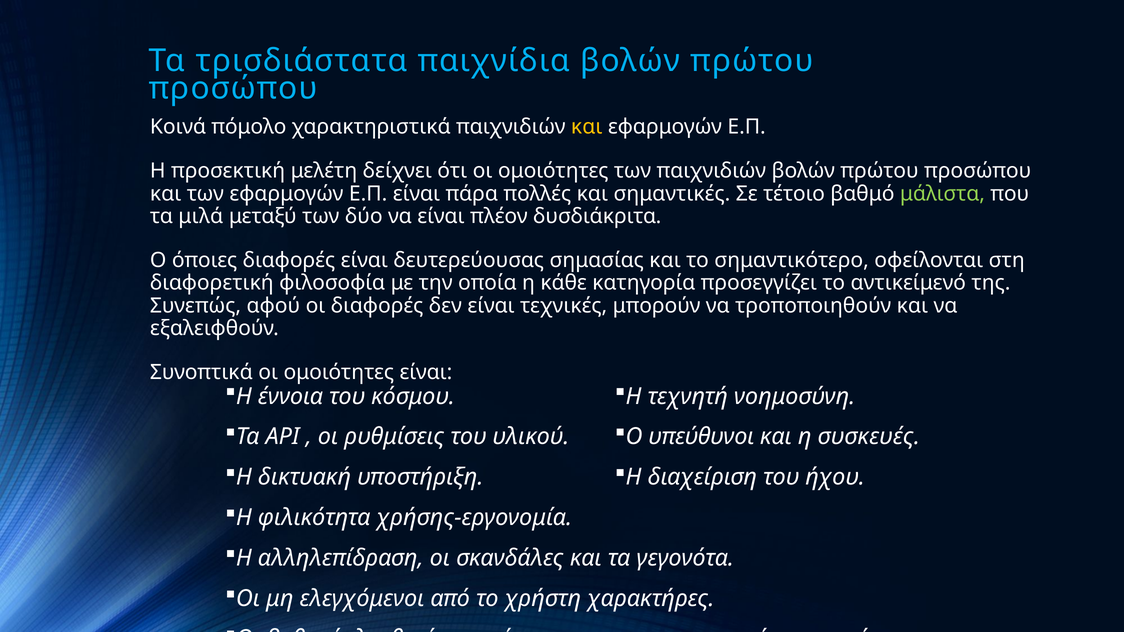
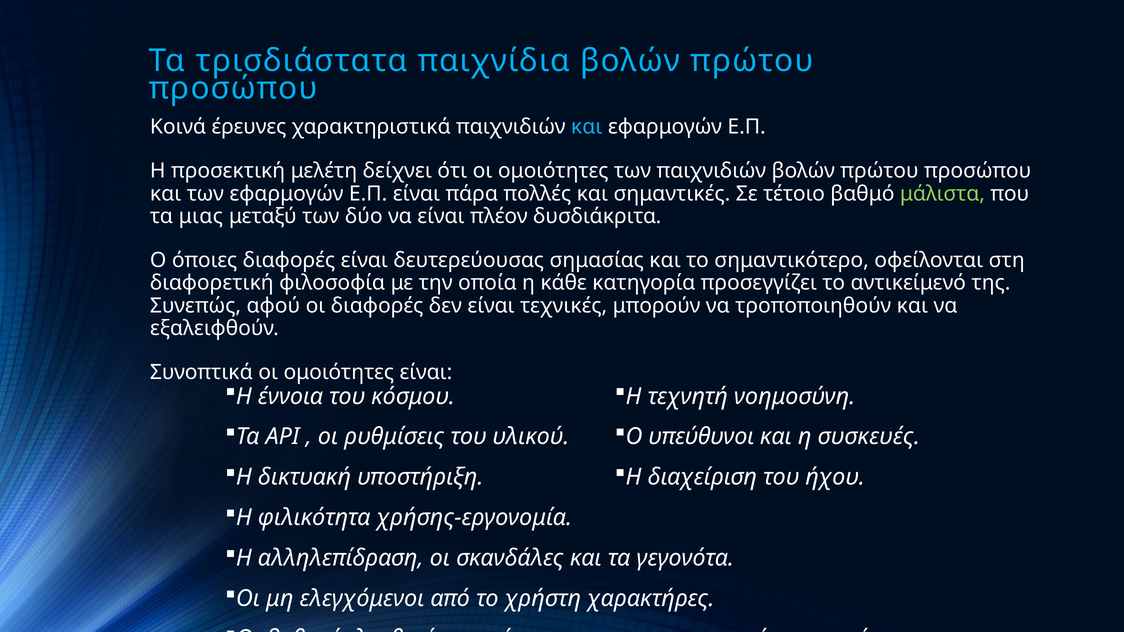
πόμολο: πόμολο -> έρευνες
και at (587, 127) colour: yellow -> light blue
μιλά: μιλά -> μιας
